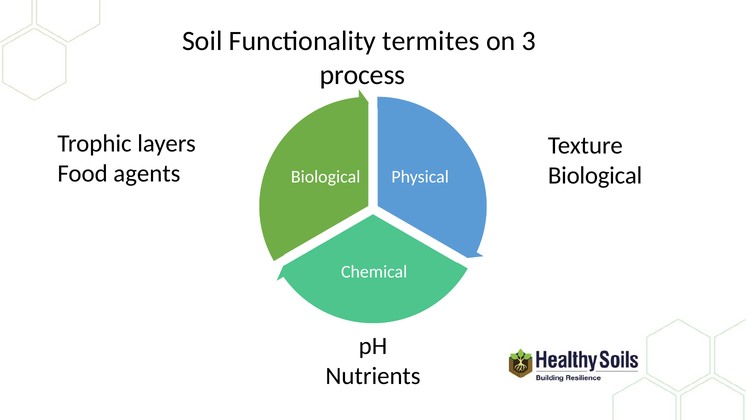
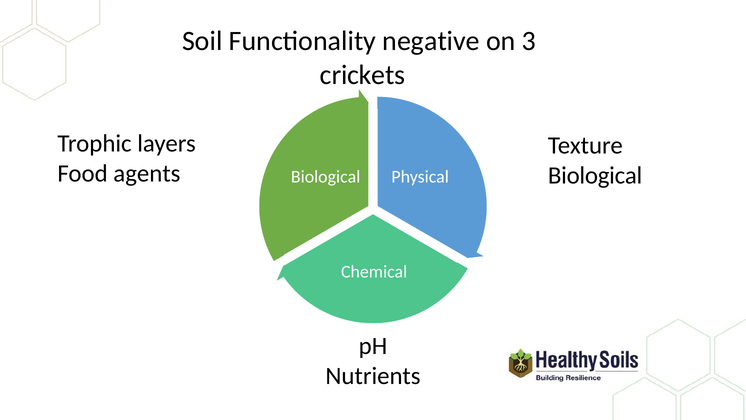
termites: termites -> negative
process: process -> crickets
